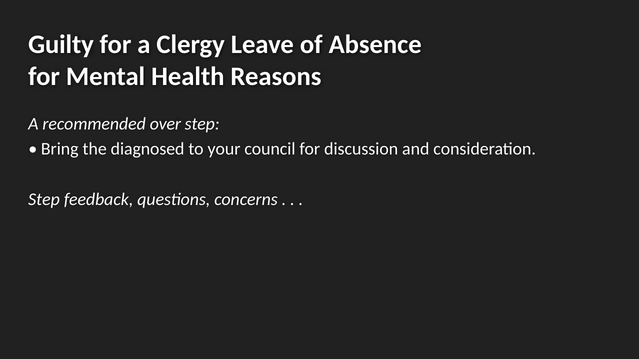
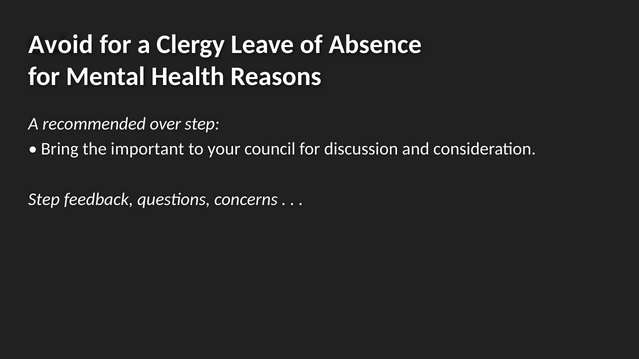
Guilty: Guilty -> Avoid
diagnosed: diagnosed -> important
